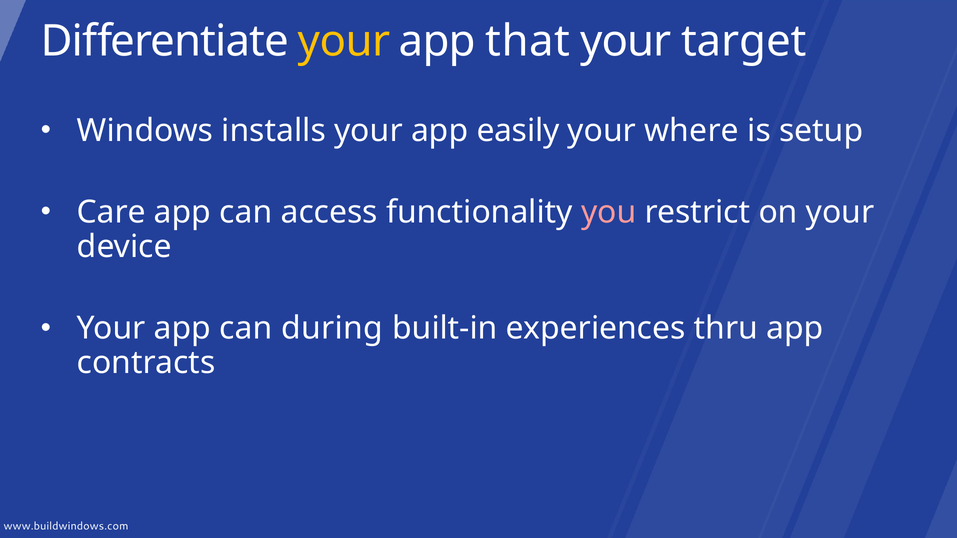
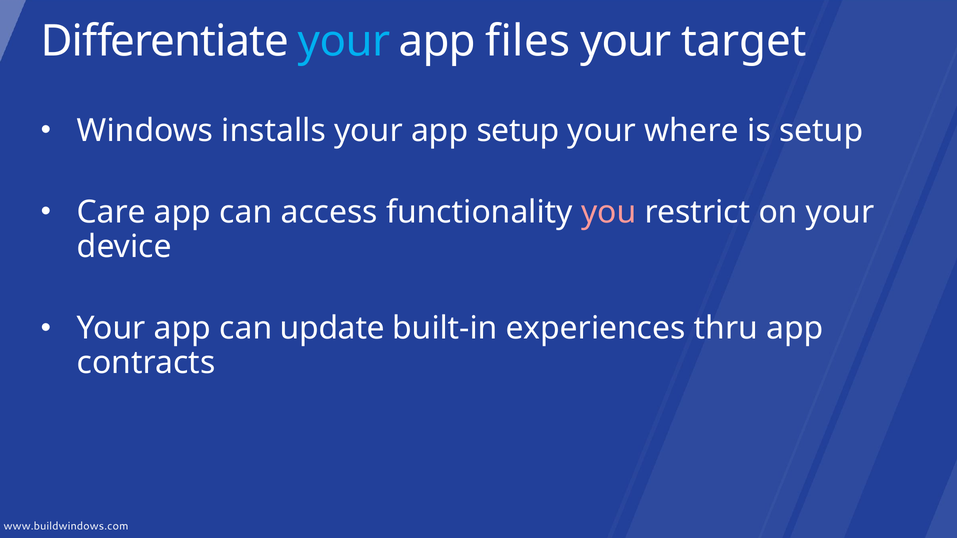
your at (344, 41) colour: yellow -> light blue
that: that -> files
app easily: easily -> setup
during: during -> update
